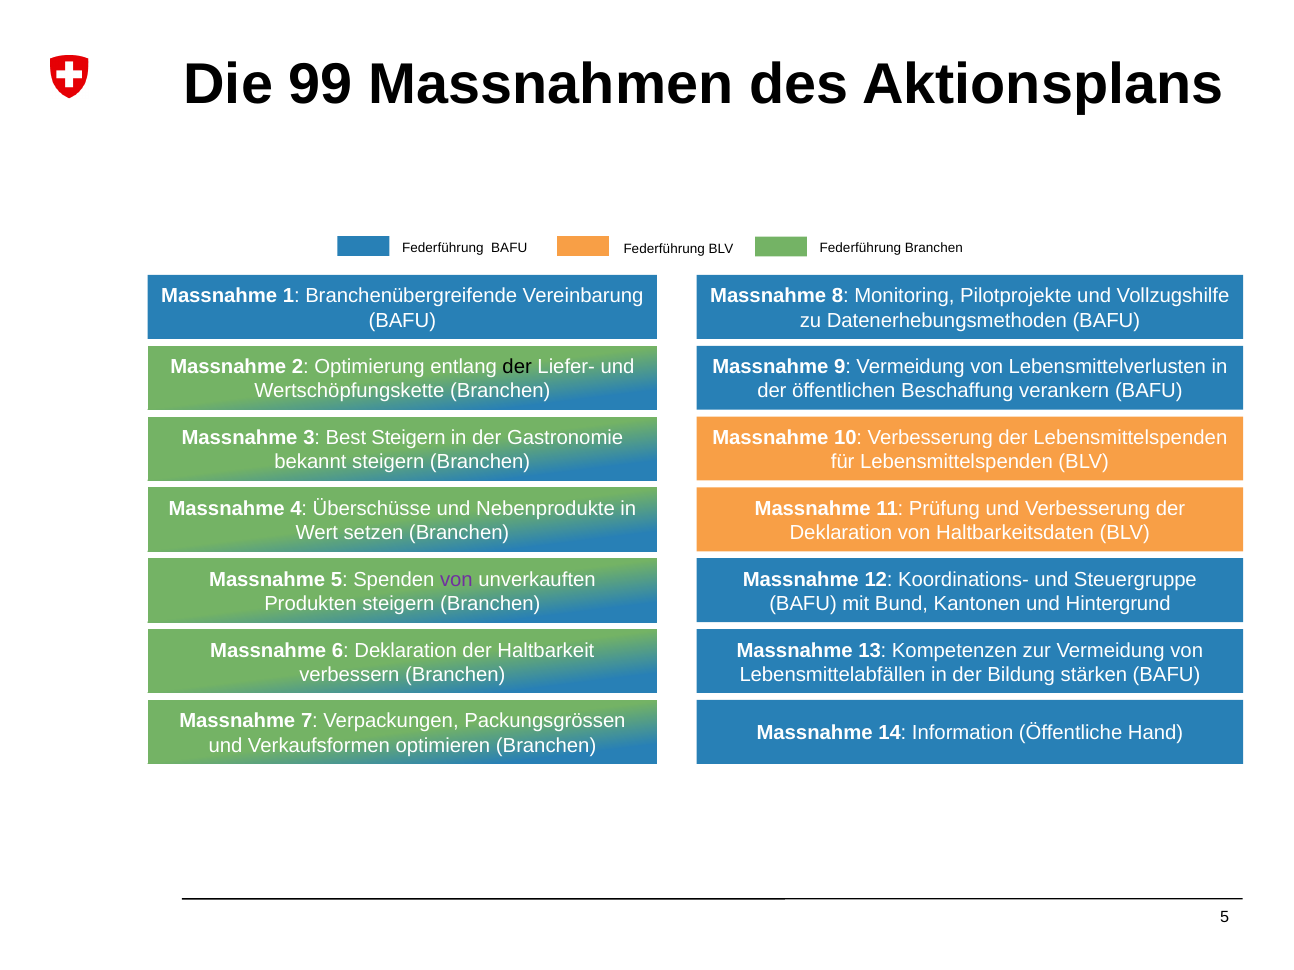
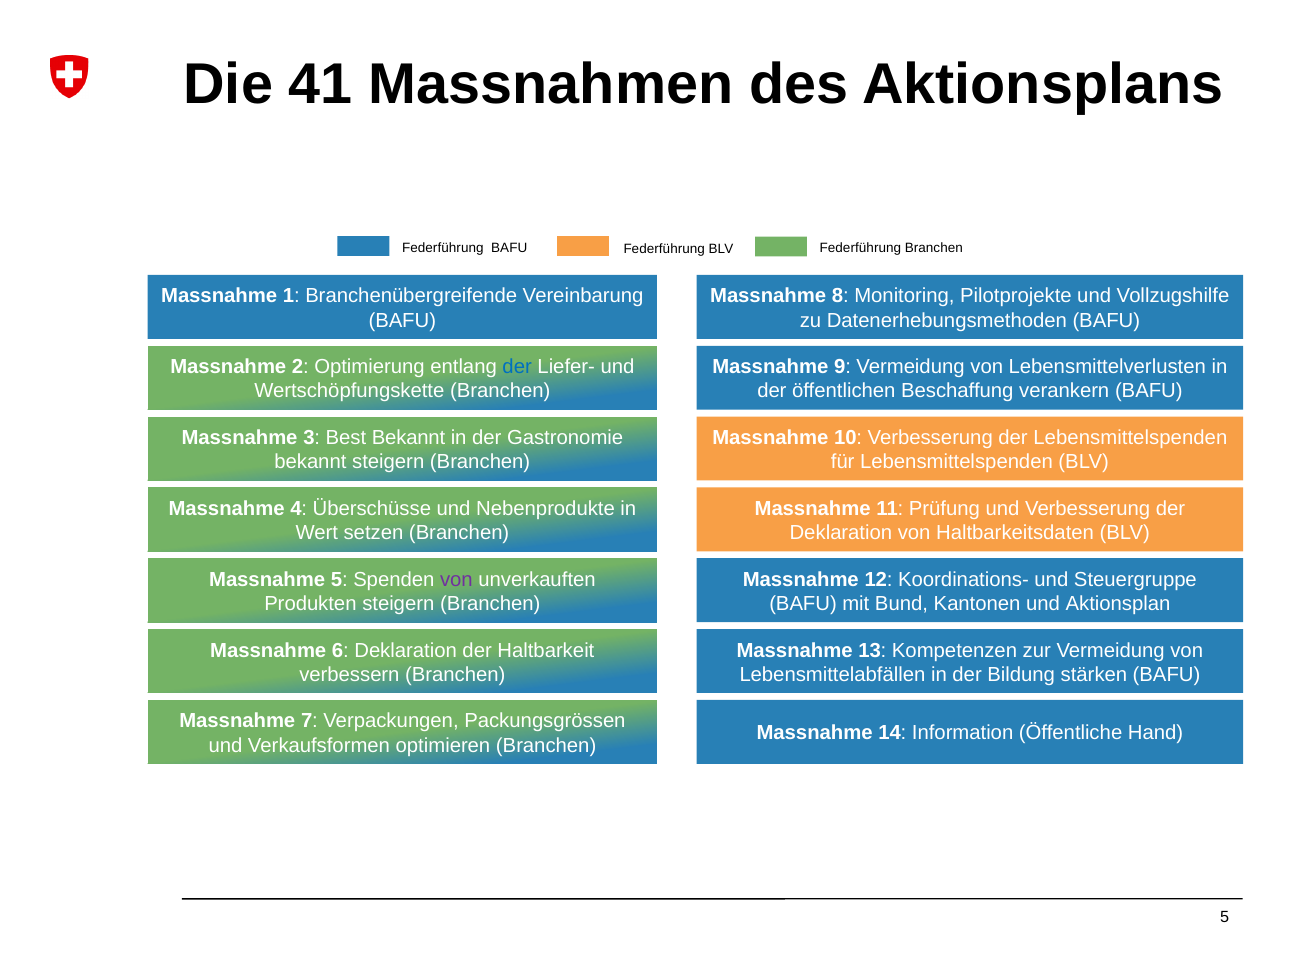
99: 99 -> 41
der at (517, 367) colour: black -> blue
Best Steigern: Steigern -> Bekannt
Hintergrund: Hintergrund -> Aktionsplan
